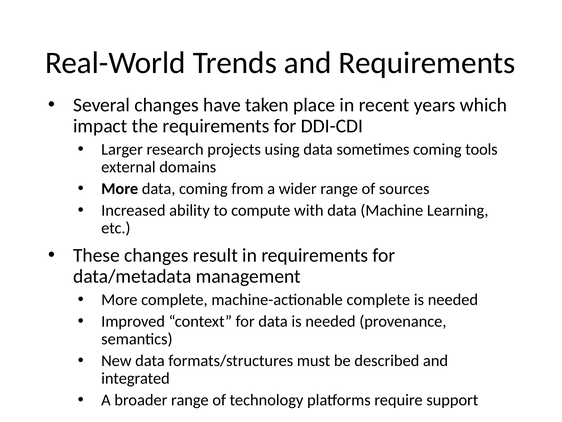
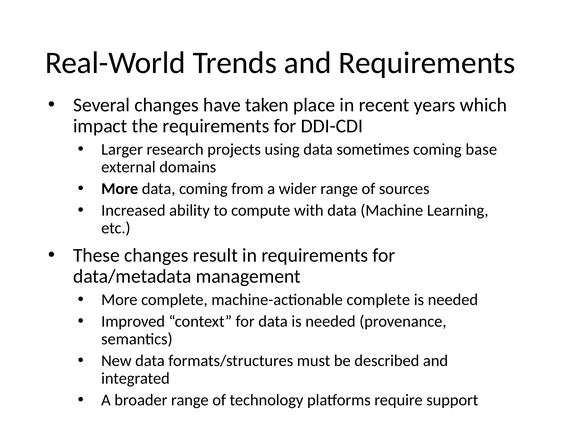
tools: tools -> base
